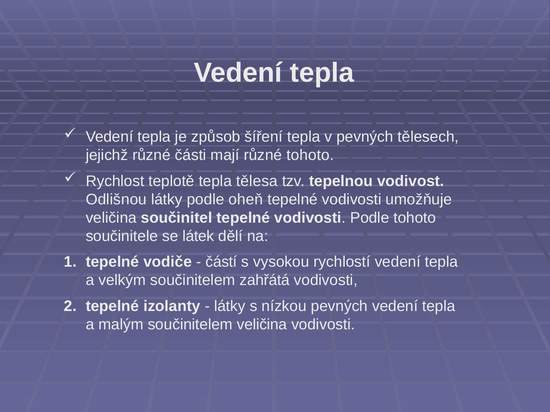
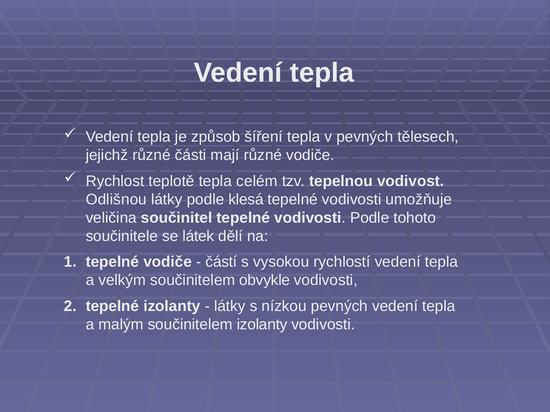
různé tohoto: tohoto -> vodiče
tělesa: tělesa -> celém
oheň: oheň -> klesá
zahřátá: zahřátá -> obvykle
součinitelem veličina: veličina -> izolanty
